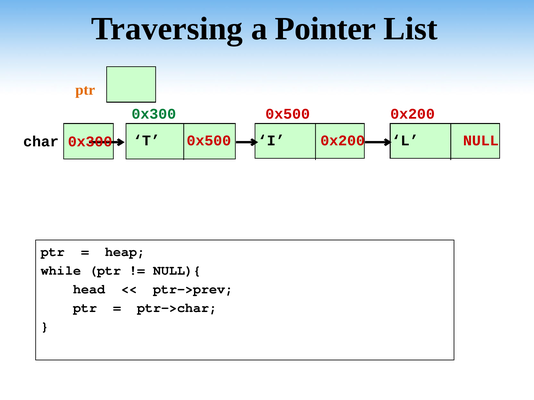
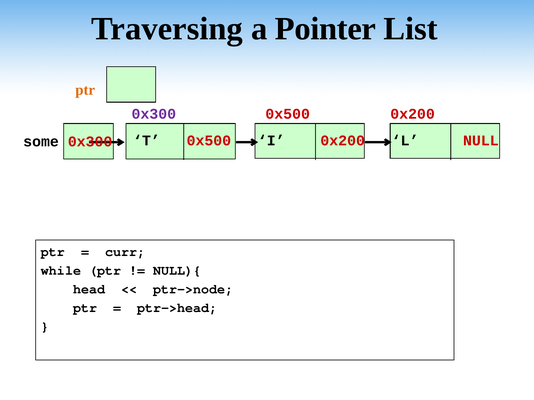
0x300 at (154, 114) colour: green -> purple
char: char -> some
heap: heap -> curr
ptr->prev: ptr->prev -> ptr->node
ptr->char: ptr->char -> ptr->head
